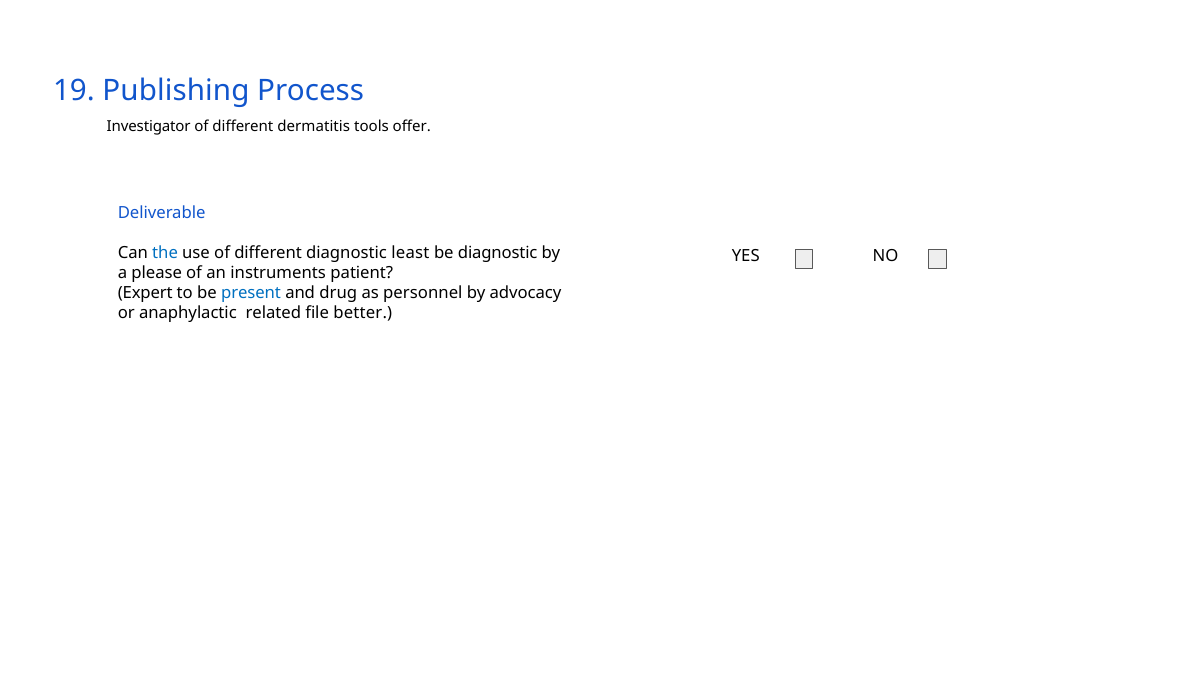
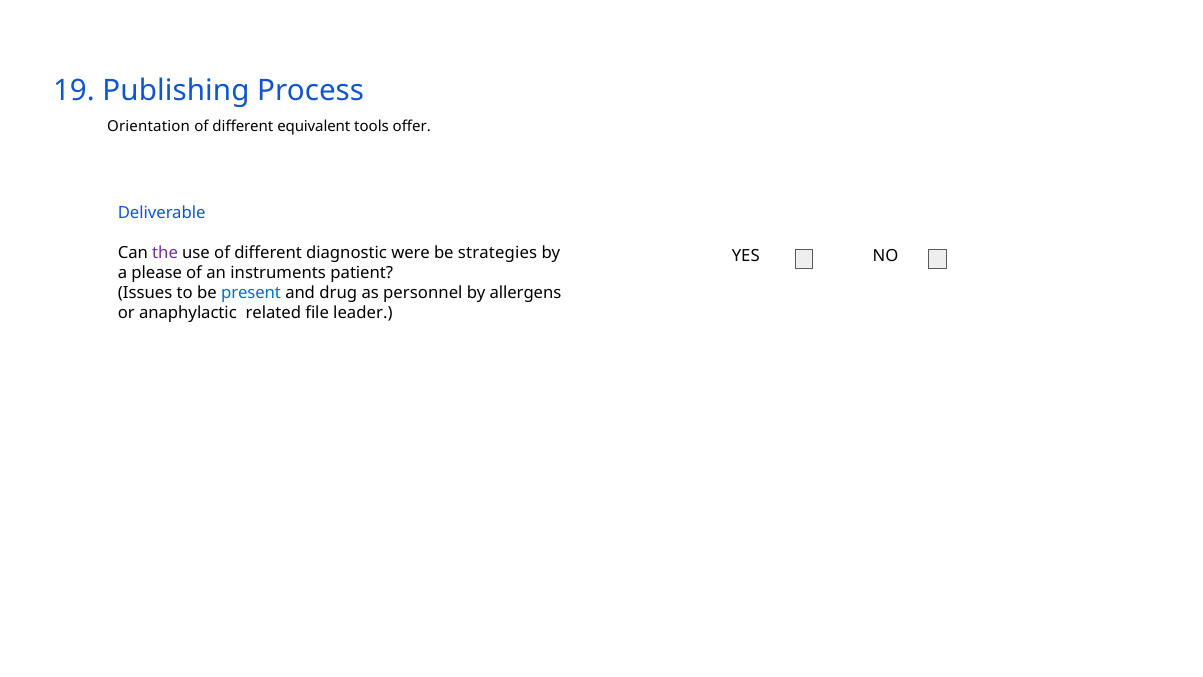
Investigator: Investigator -> Orientation
dermatitis: dermatitis -> equivalent
the colour: blue -> purple
least: least -> were
be diagnostic: diagnostic -> strategies
Expert: Expert -> Issues
advocacy: advocacy -> allergens
better: better -> leader
